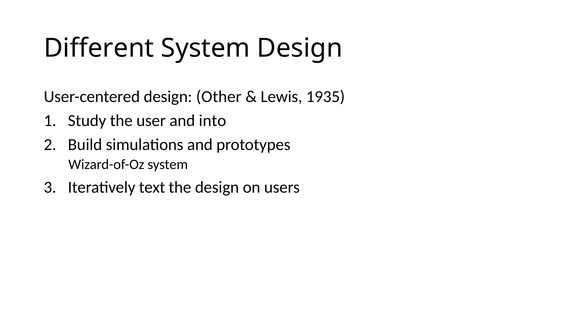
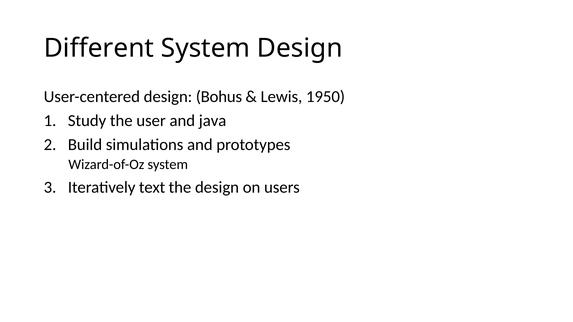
Other: Other -> Bohus
1935: 1935 -> 1950
into: into -> java
